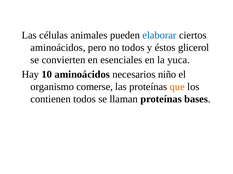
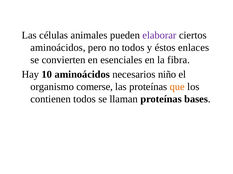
elaborar colour: blue -> purple
glicerol: glicerol -> enlaces
yuca: yuca -> fibra
